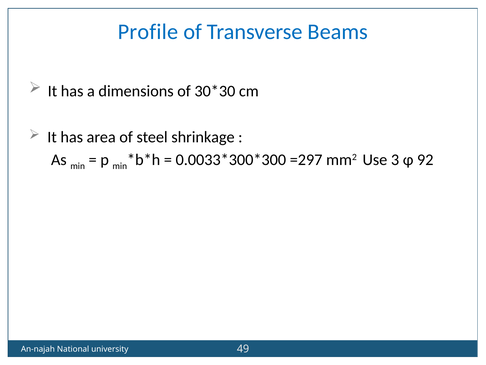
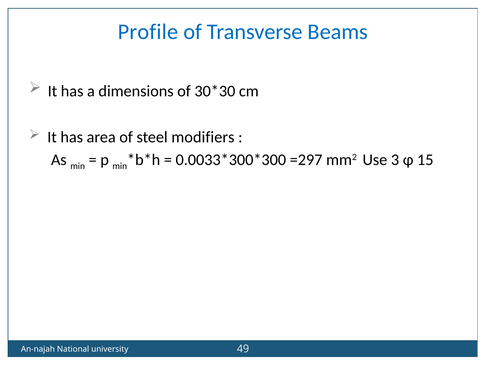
shrinkage: shrinkage -> modifiers
92: 92 -> 15
